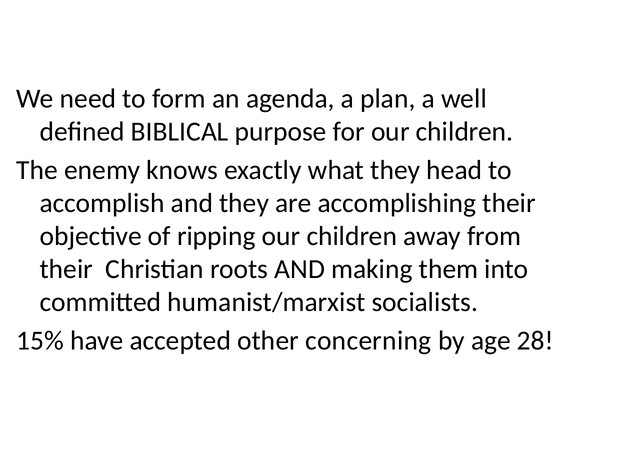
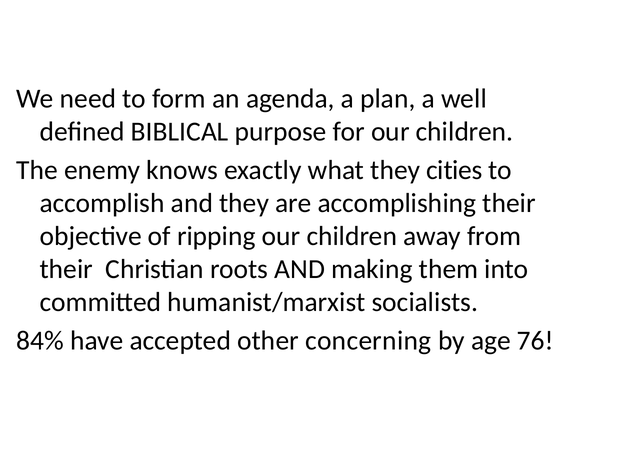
head: head -> cities
15%: 15% -> 84%
28: 28 -> 76
